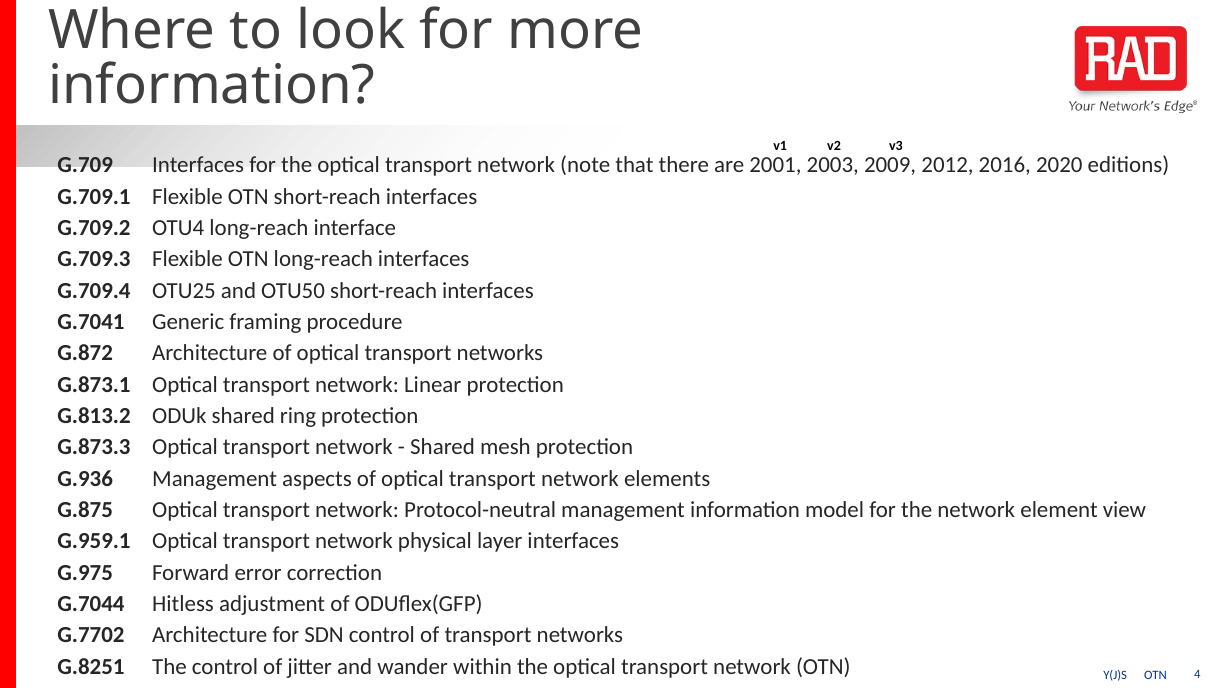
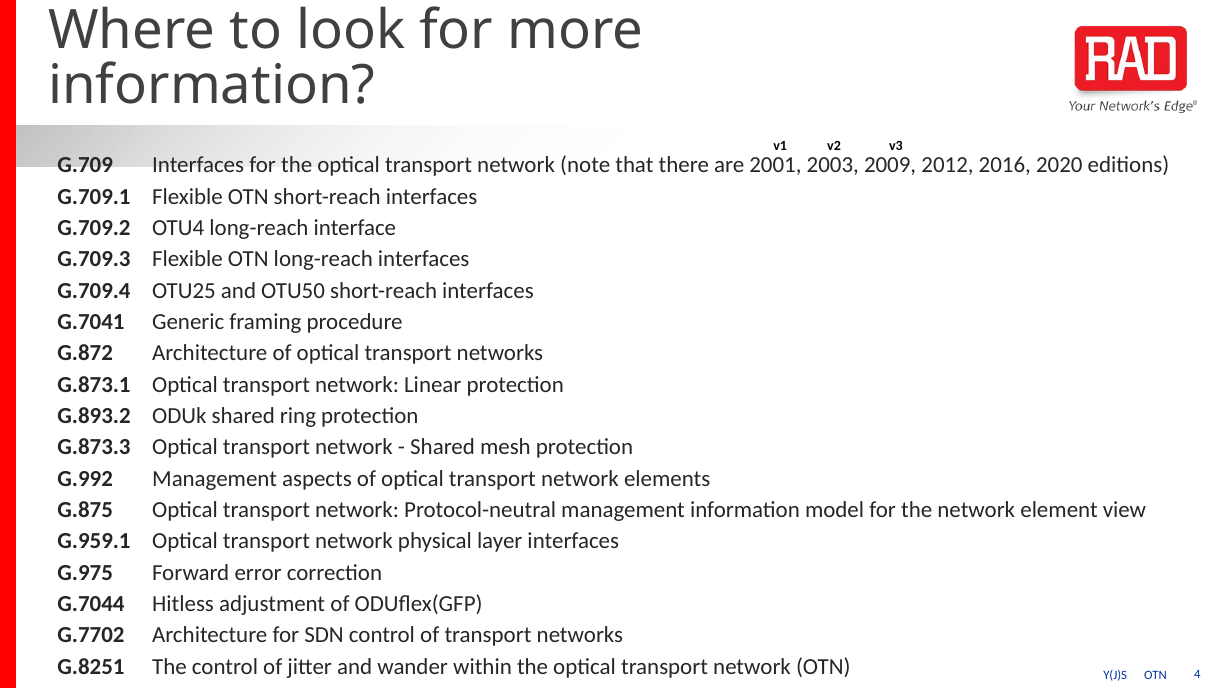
G.813.2: G.813.2 -> G.893.2
G.936: G.936 -> G.992
